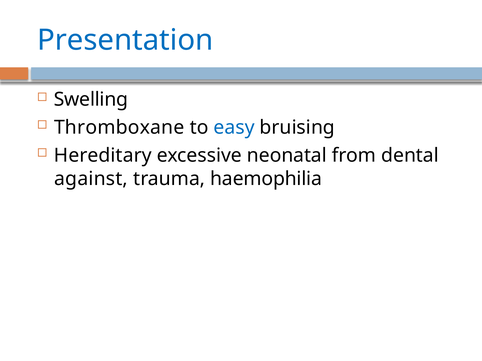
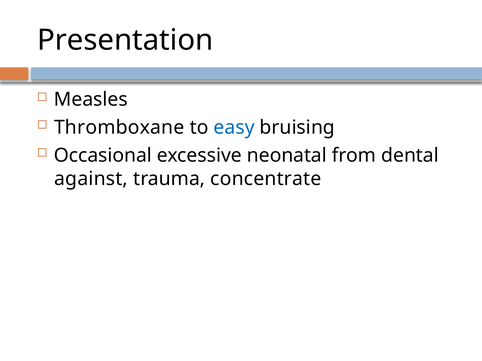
Presentation colour: blue -> black
Swelling: Swelling -> Measles
Hereditary: Hereditary -> Occasional
haemophilia: haemophilia -> concentrate
